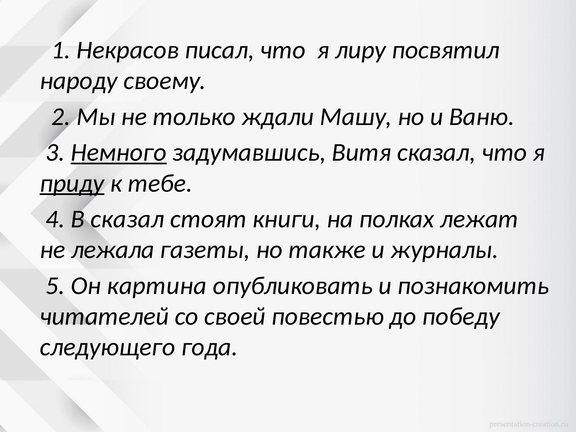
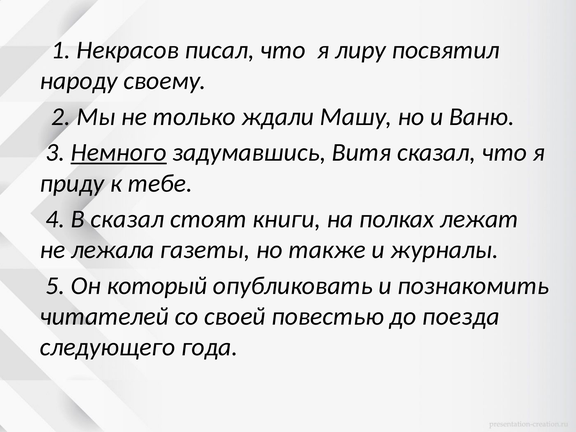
приду underline: present -> none
картина: картина -> который
победу: победу -> поезда
